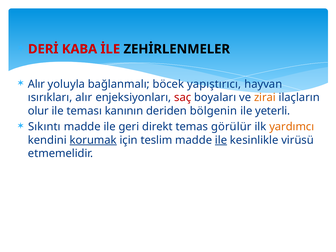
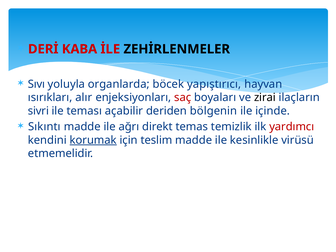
Alır at (36, 84): Alır -> Sıvı
bağlanmalı: bağlanmalı -> organlarda
zirai colour: orange -> black
olur: olur -> sivri
kanının: kanının -> açabilir
yeterli: yeterli -> içinde
geri: geri -> ağrı
görülür: görülür -> temizlik
yardımcı colour: orange -> red
ile at (221, 140) underline: present -> none
